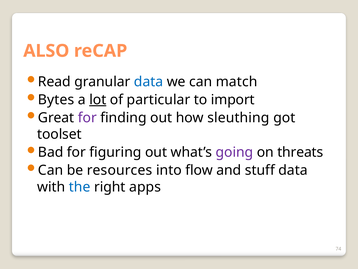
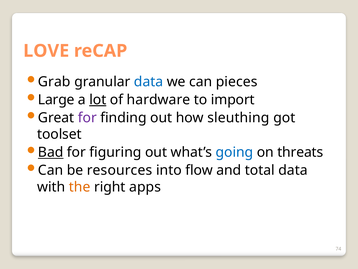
ALSO: ALSO -> LOVE
Read: Read -> Grab
match: match -> pieces
Bytes: Bytes -> Large
particular: particular -> hardware
Bad underline: none -> present
going colour: purple -> blue
stuff: stuff -> total
the colour: blue -> orange
